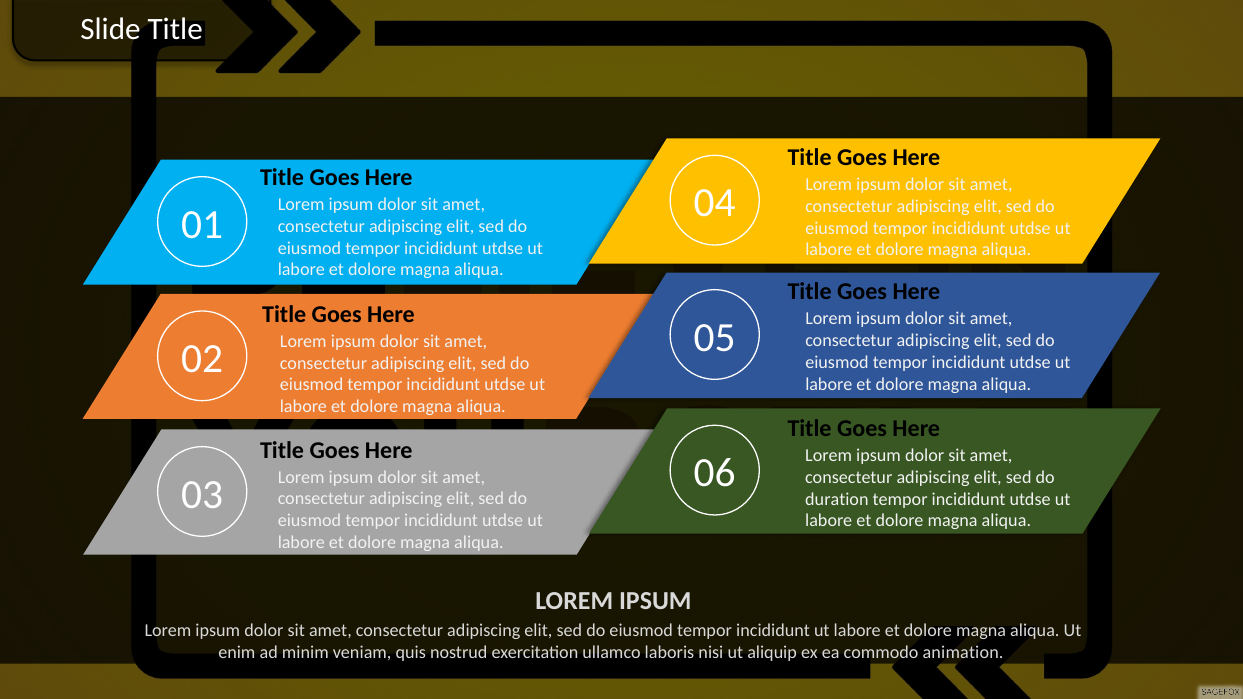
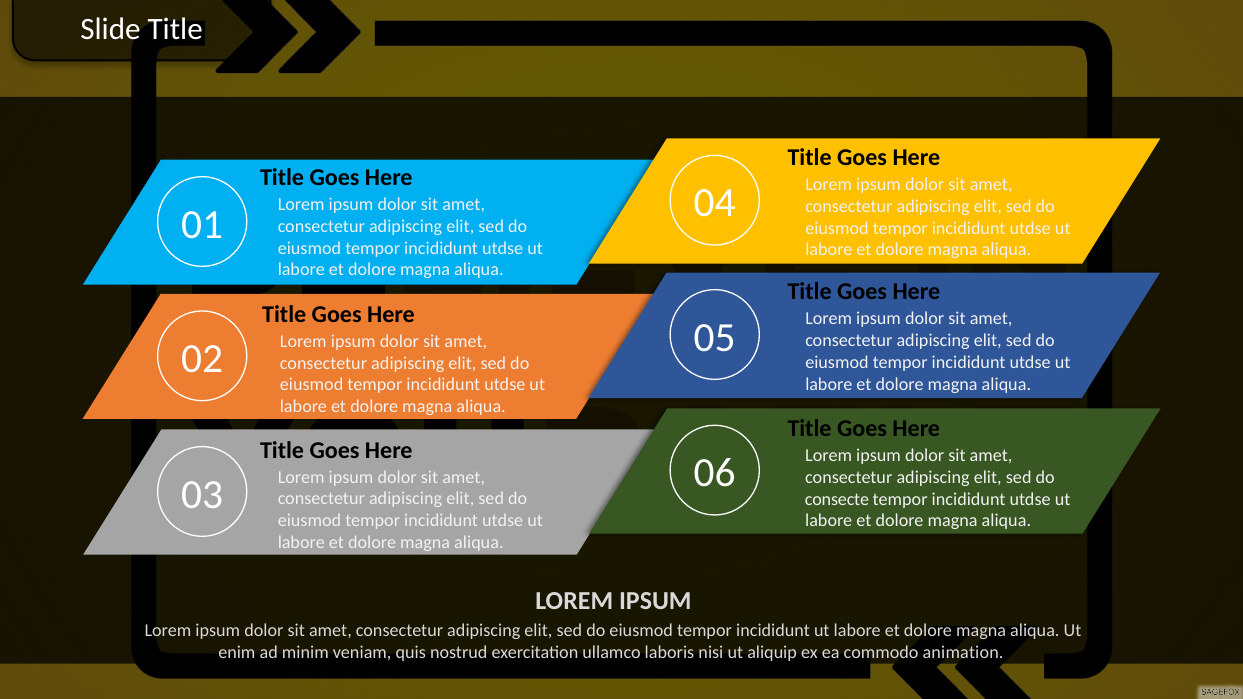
duration: duration -> consecte
